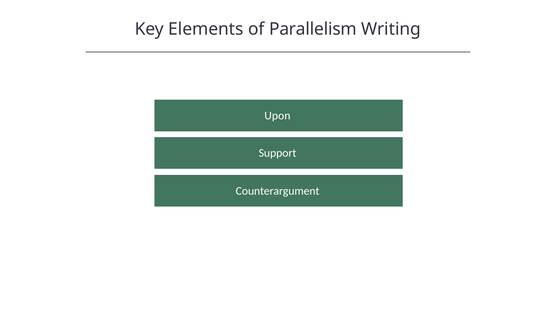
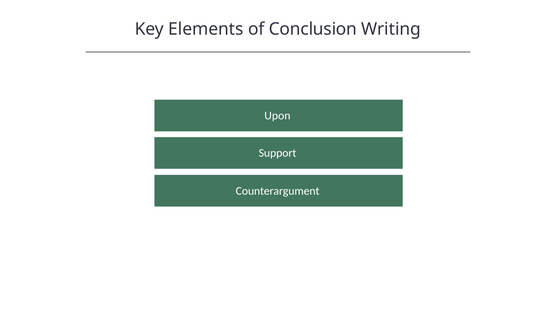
Parallelism: Parallelism -> Conclusion
